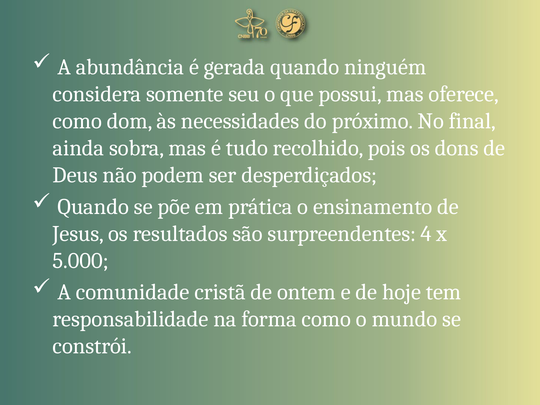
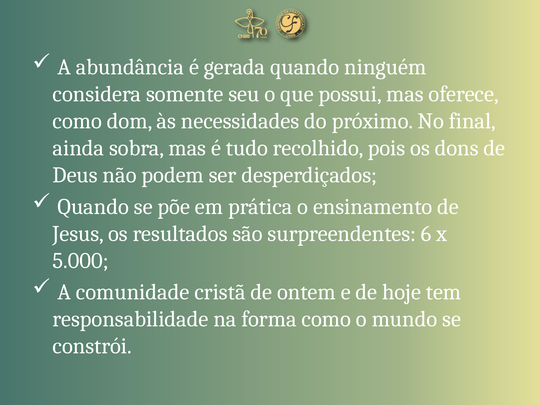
4: 4 -> 6
